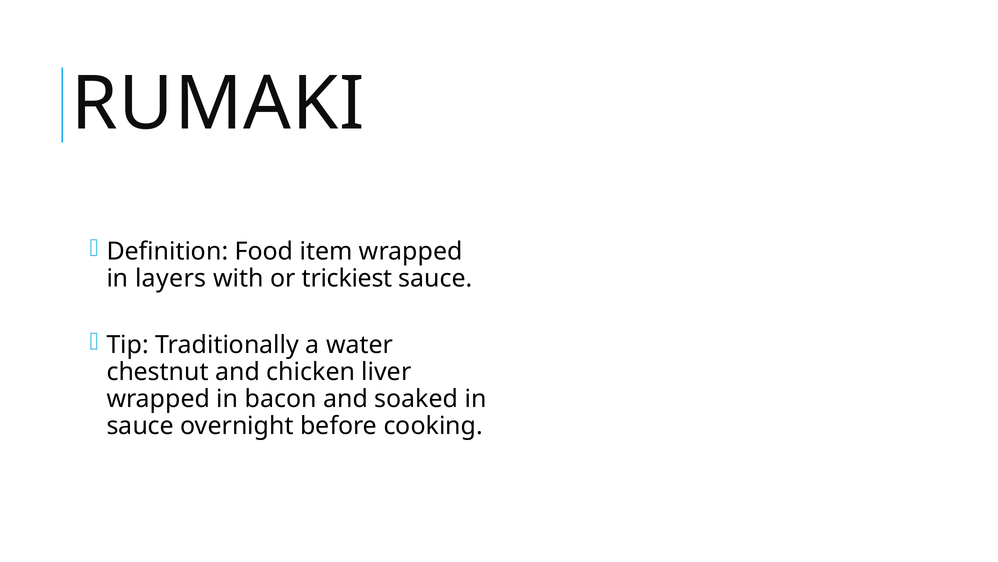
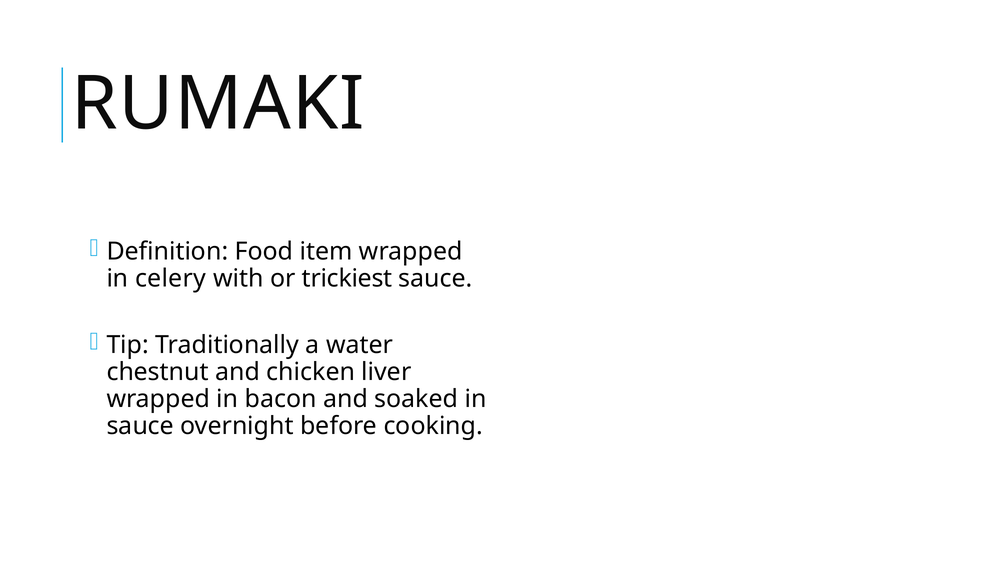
layers: layers -> celery
